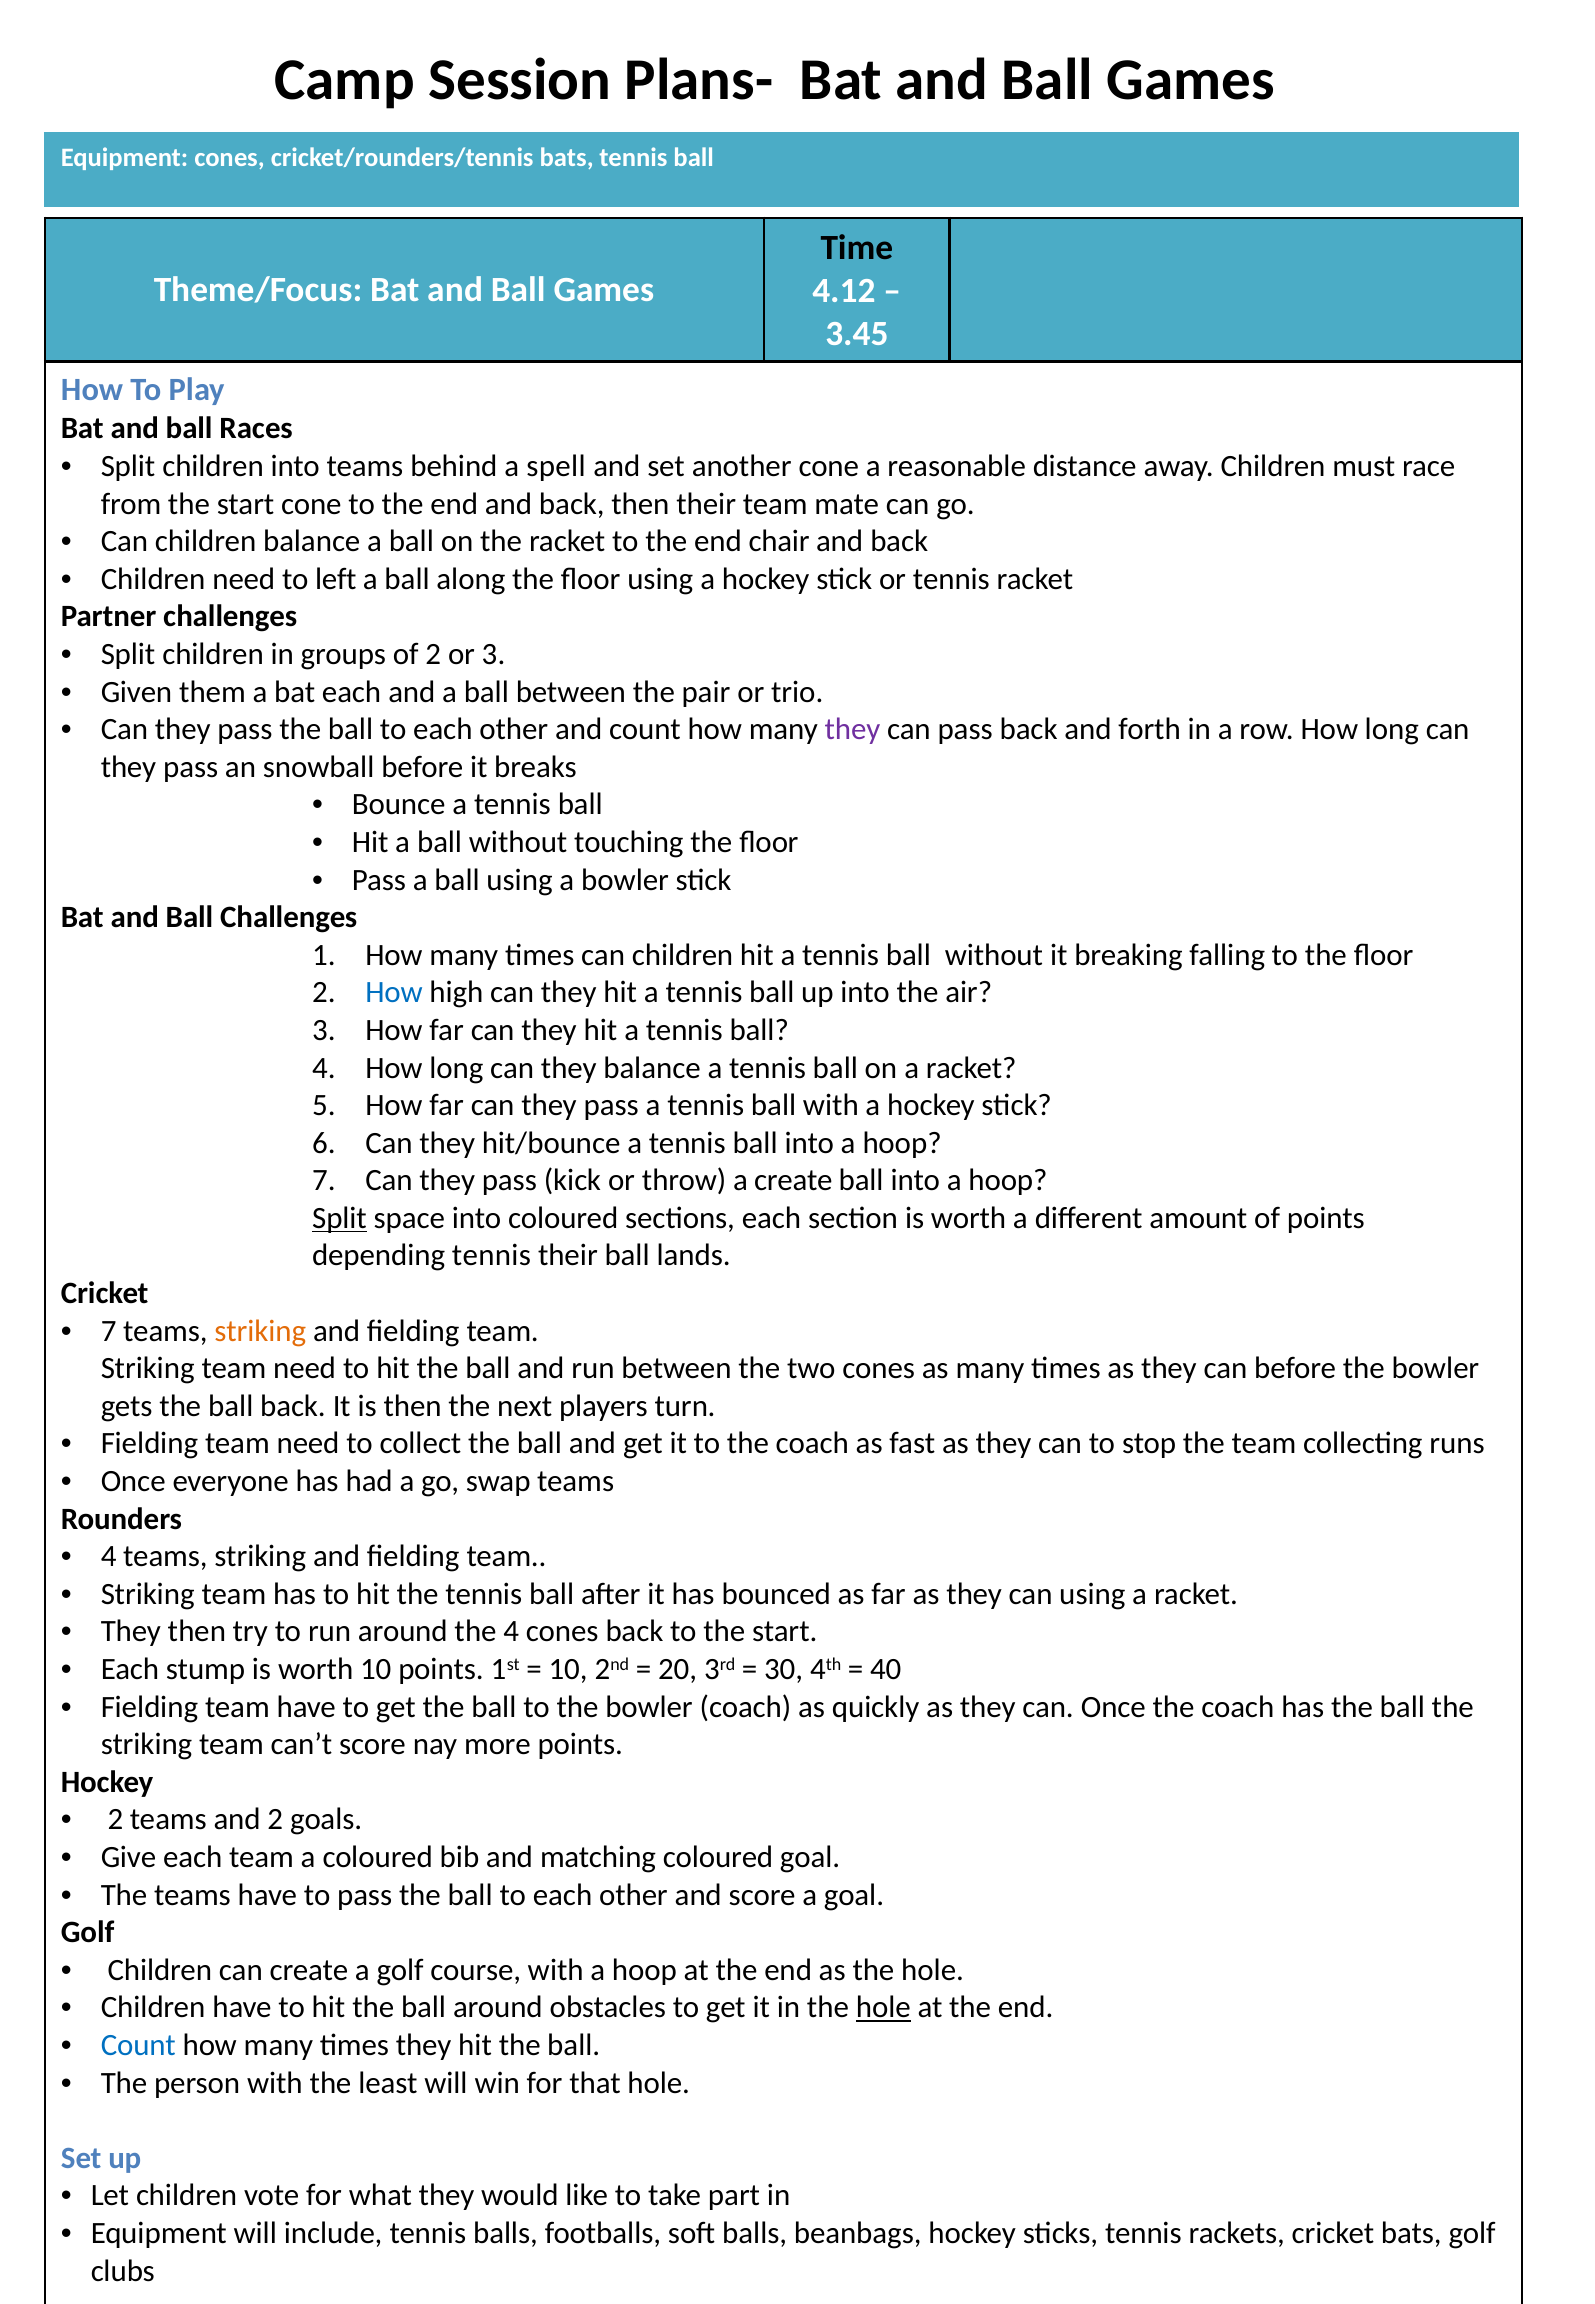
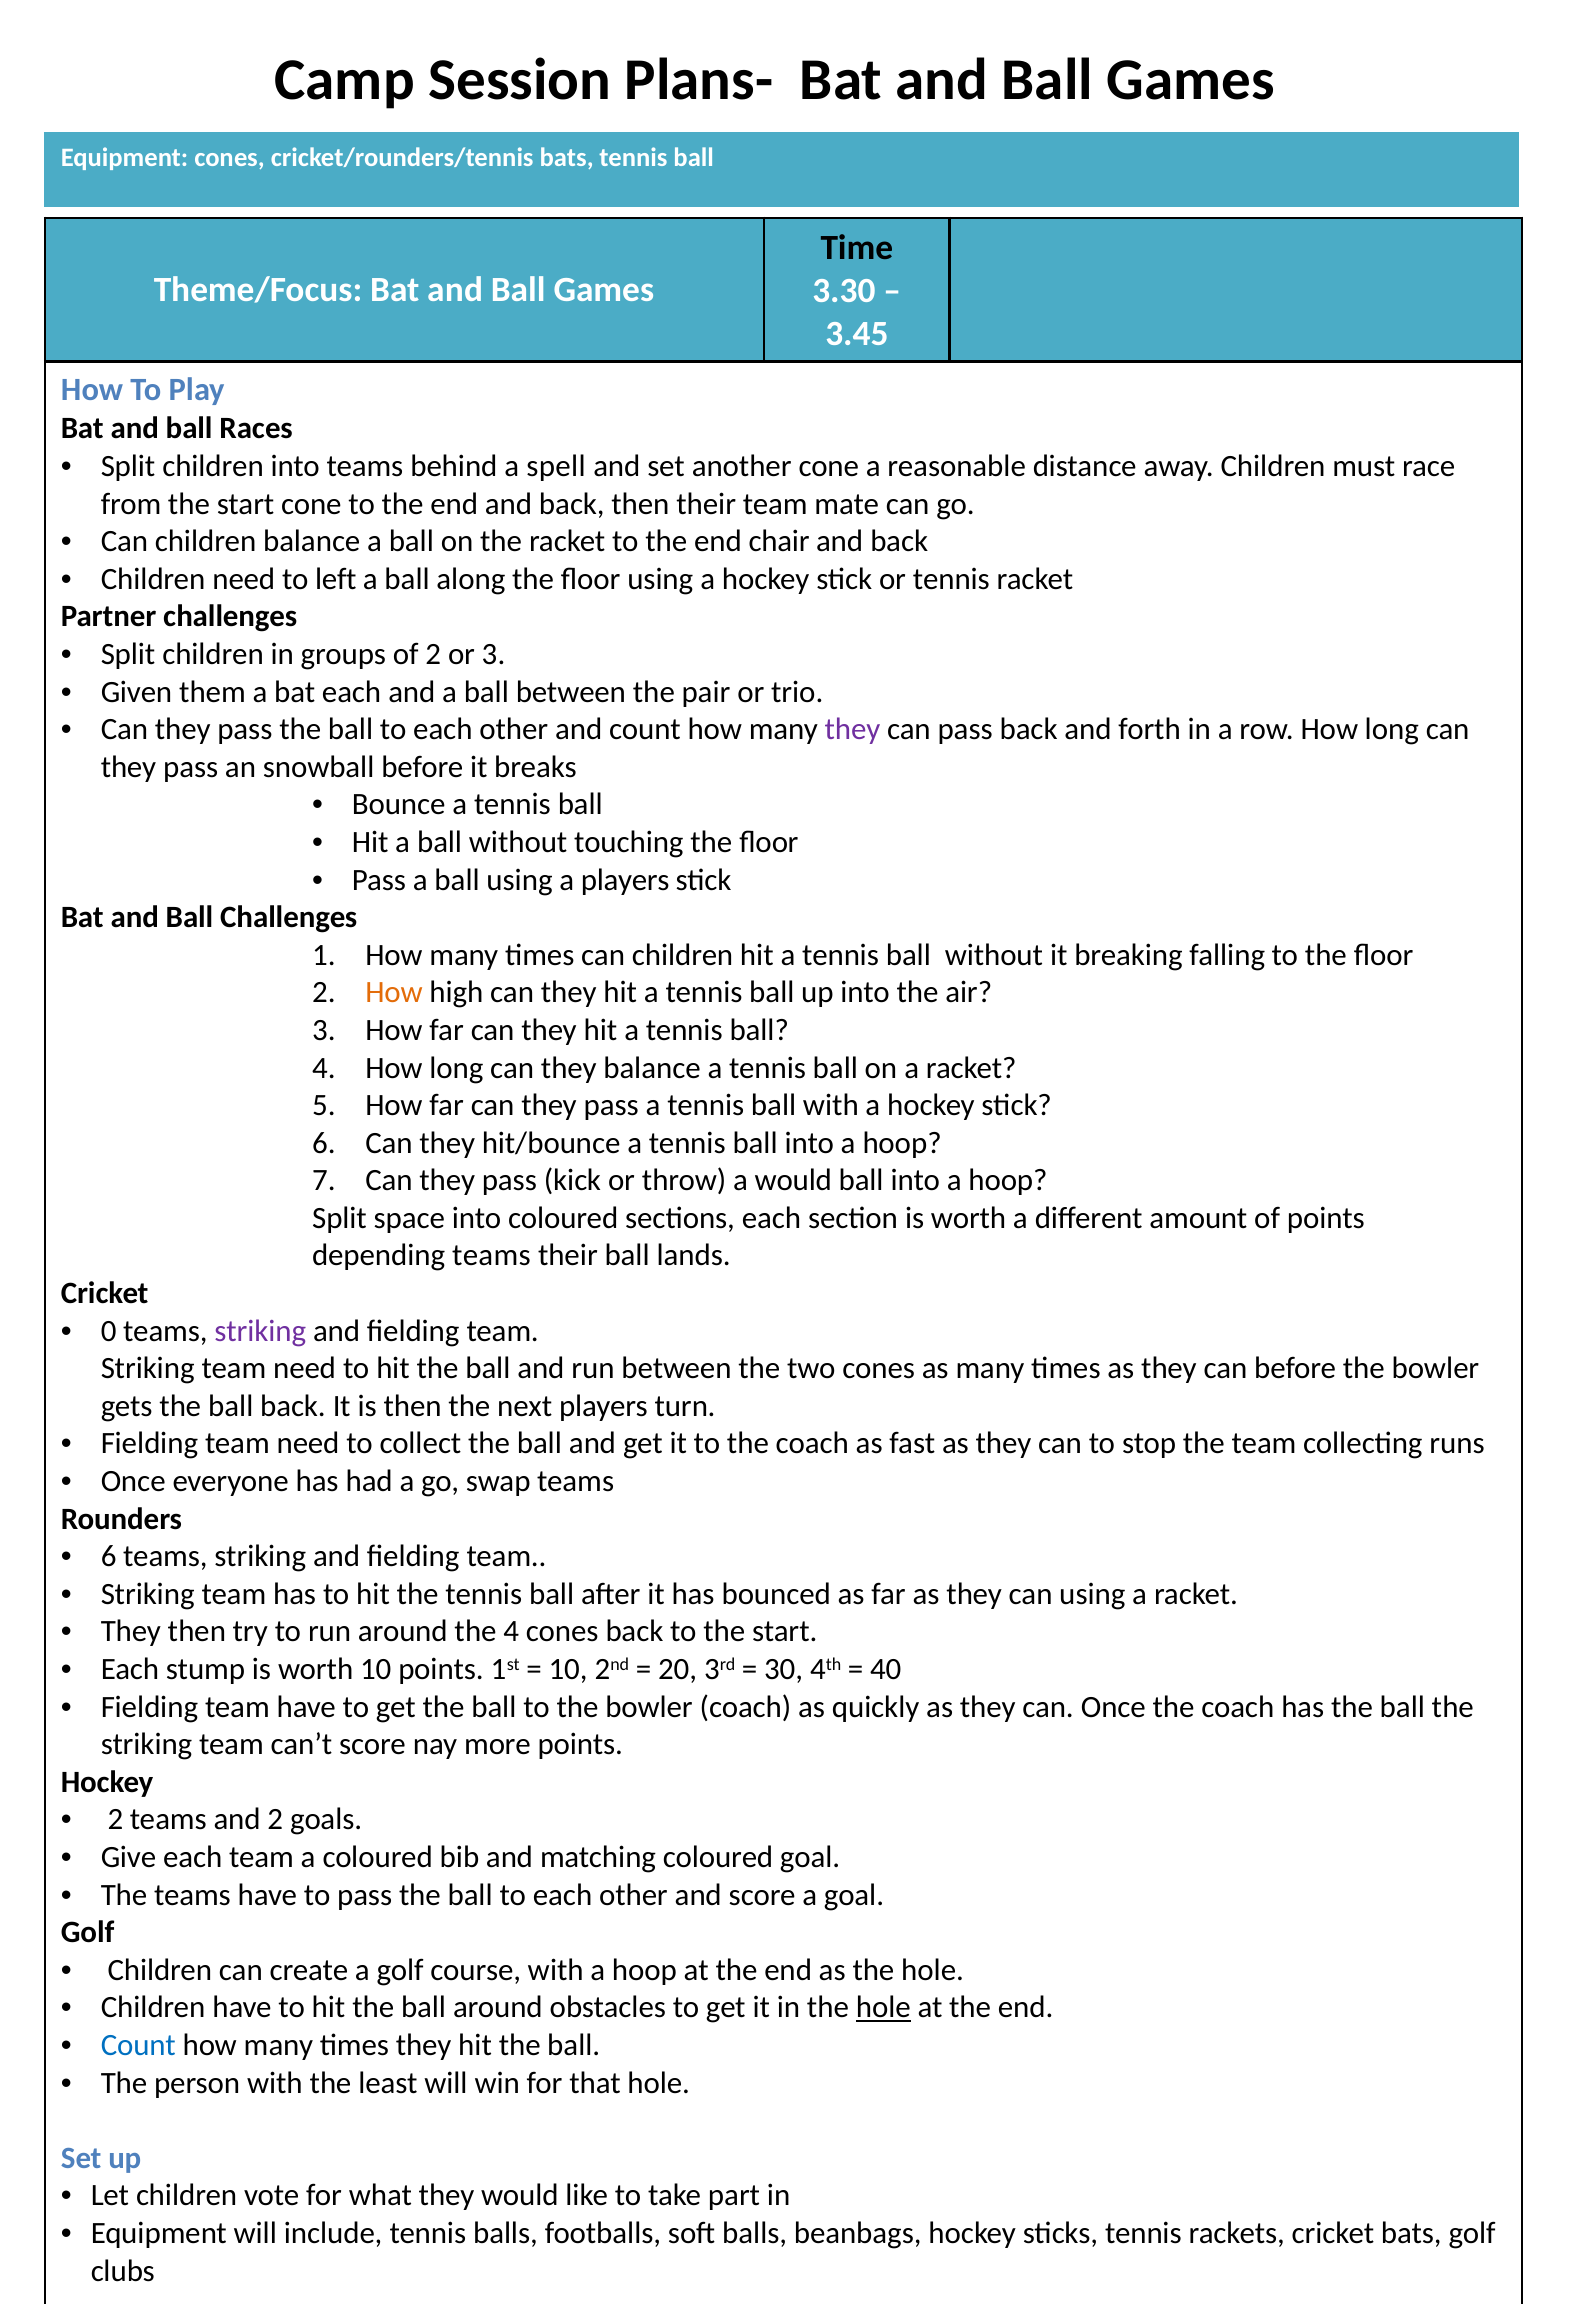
4.12: 4.12 -> 3.30
a bowler: bowler -> players
How at (394, 993) colour: blue -> orange
a create: create -> would
Split at (339, 1218) underline: present -> none
depending tennis: tennis -> teams
7 at (109, 1331): 7 -> 0
striking at (260, 1331) colour: orange -> purple
4 at (109, 1556): 4 -> 6
